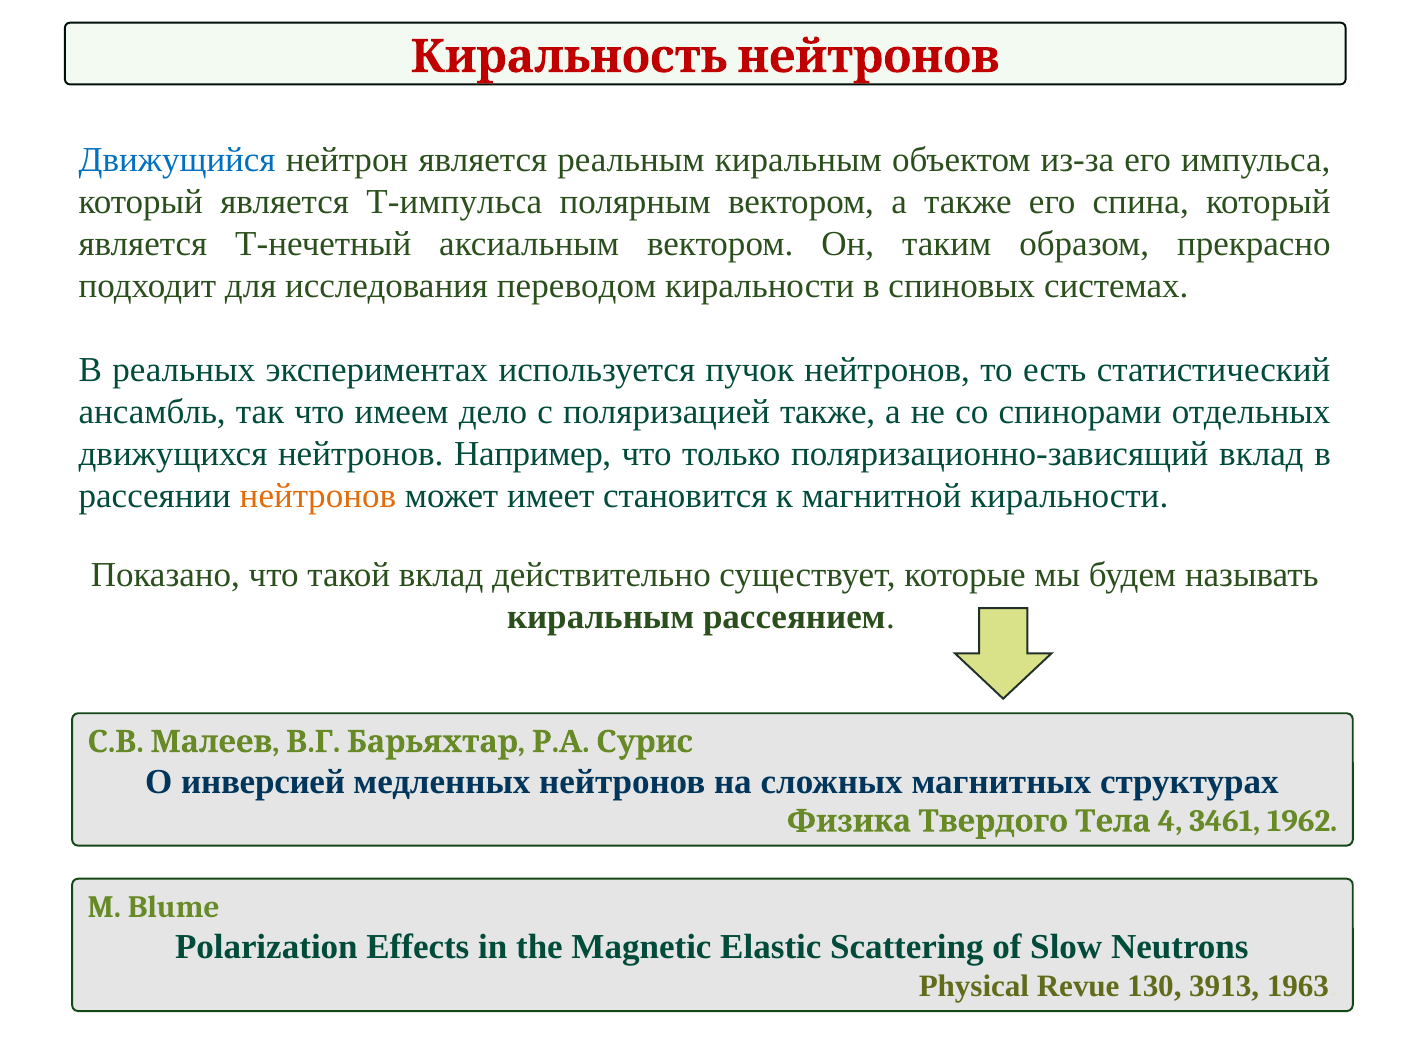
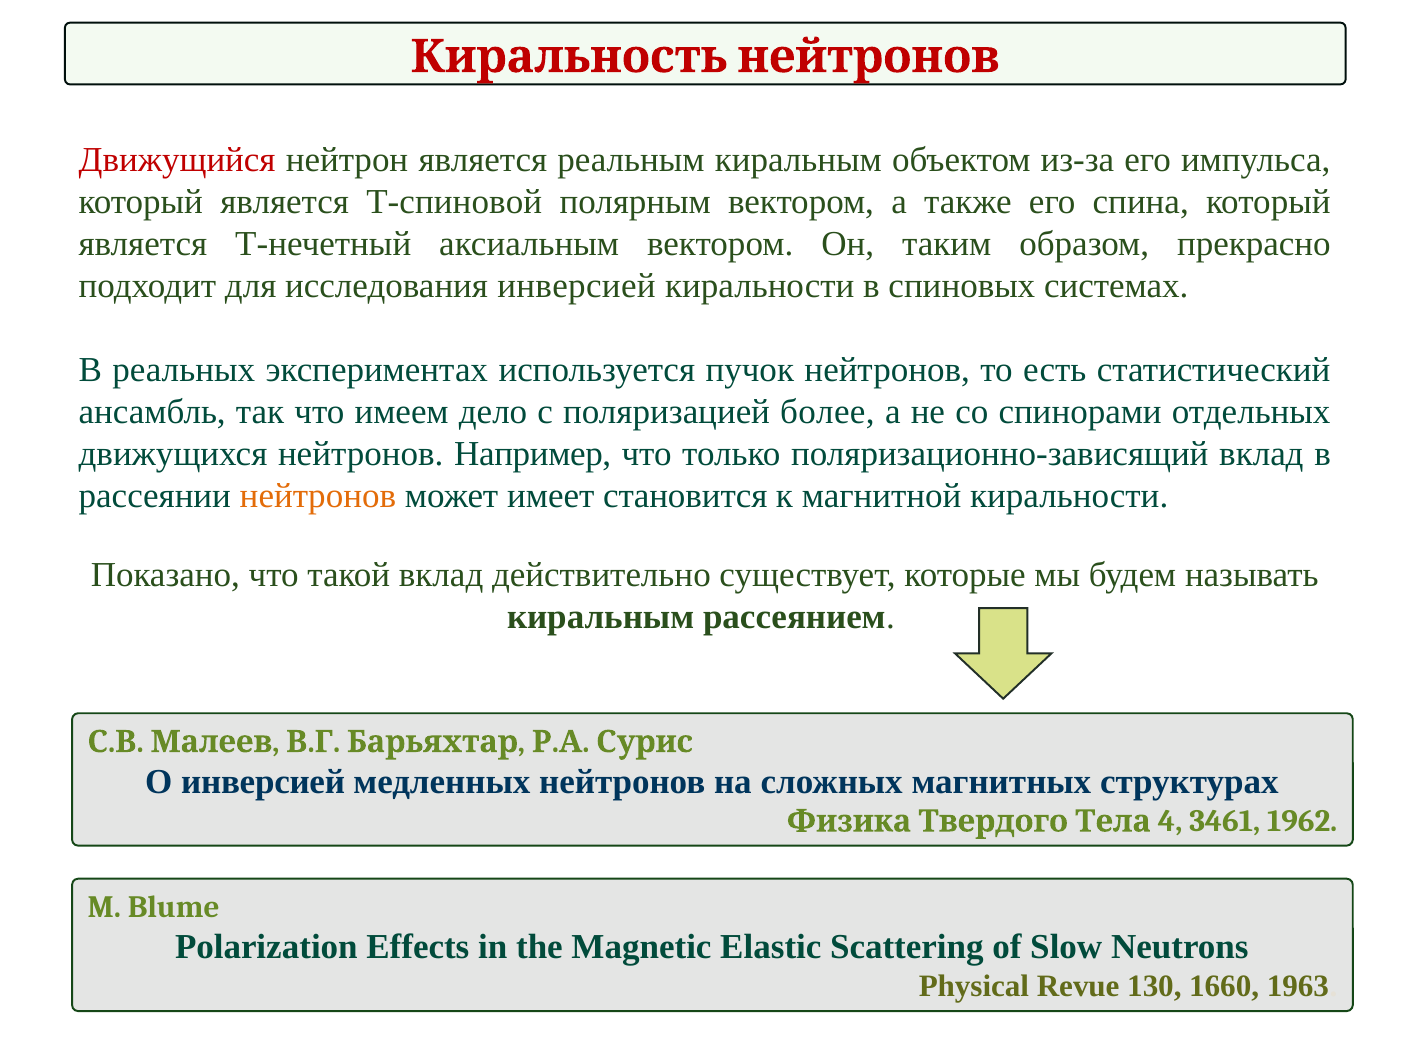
Движущийся colour: blue -> red
Т-импульса: Т-импульса -> Т-спиновой
исследования переводом: переводом -> инверсией
поляризацией также: также -> более
3913: 3913 -> 1660
